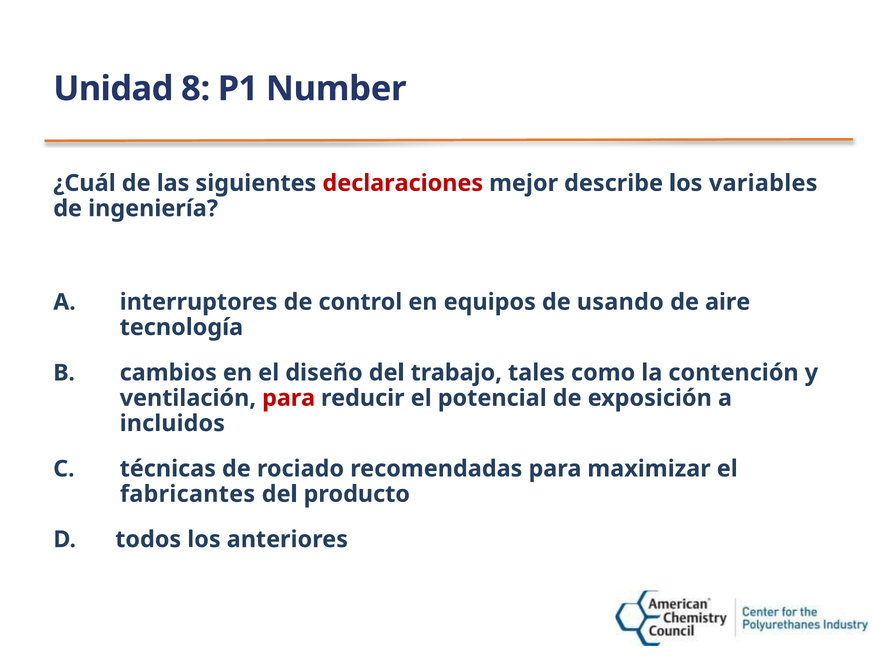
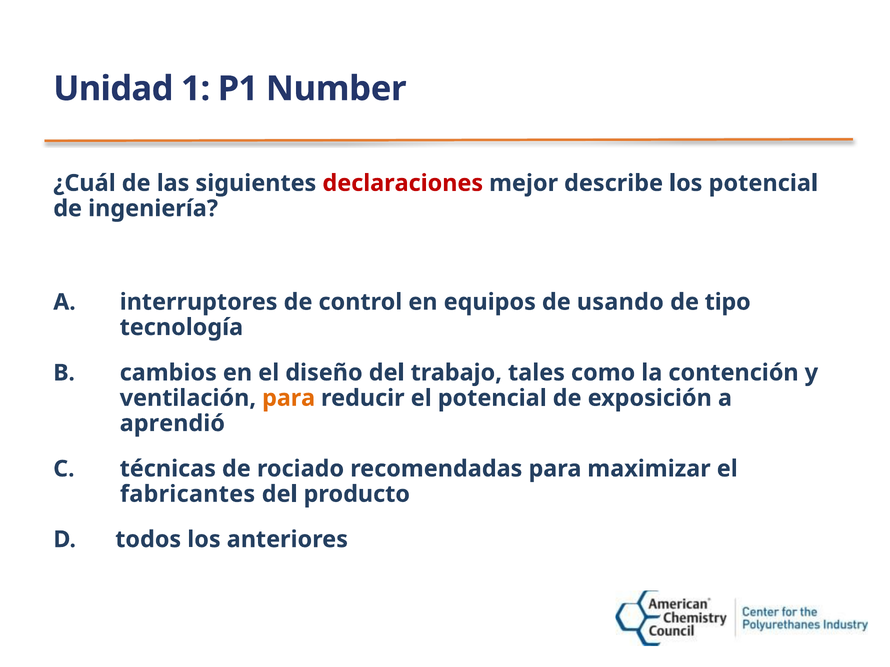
8: 8 -> 1
los variables: variables -> potencial
aire: aire -> tipo
para at (289, 398) colour: red -> orange
incluidos: incluidos -> aprendió
